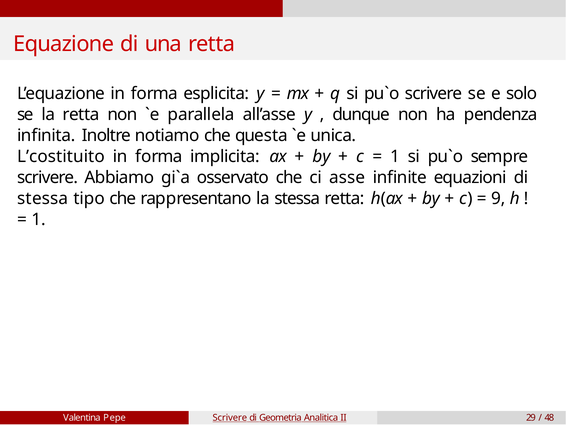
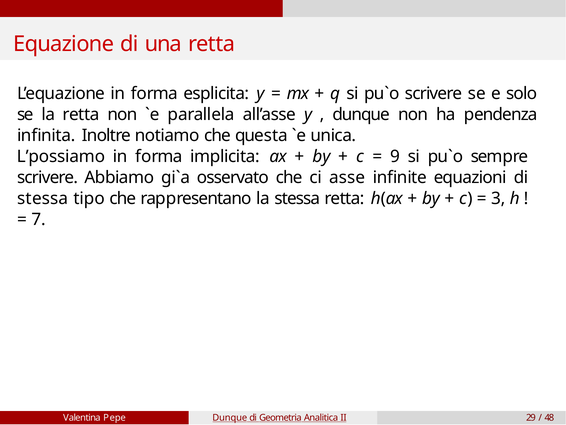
L’costituito: L’costituito -> L’possiamo
1 at (395, 156): 1 -> 9
9: 9 -> 3
1 at (38, 219): 1 -> 7
Pepe Scrivere: Scrivere -> Dunque
